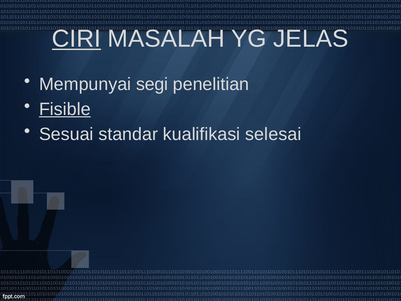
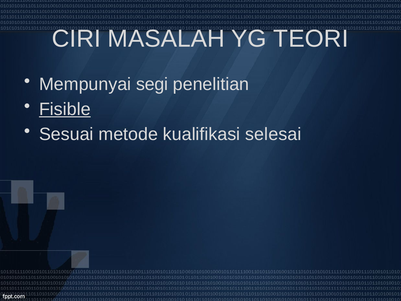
CIRI underline: present -> none
JELAS: JELAS -> TEORI
standar: standar -> metode
